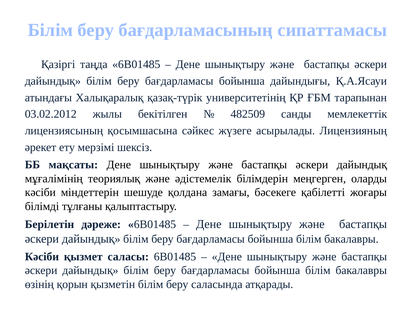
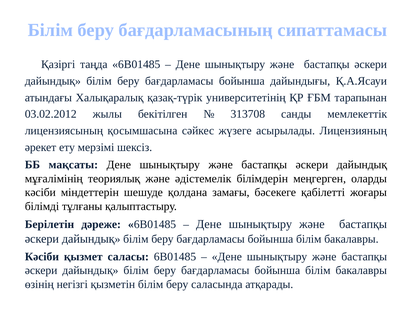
482509: 482509 -> 313708
қорын: қорын -> негізгі
